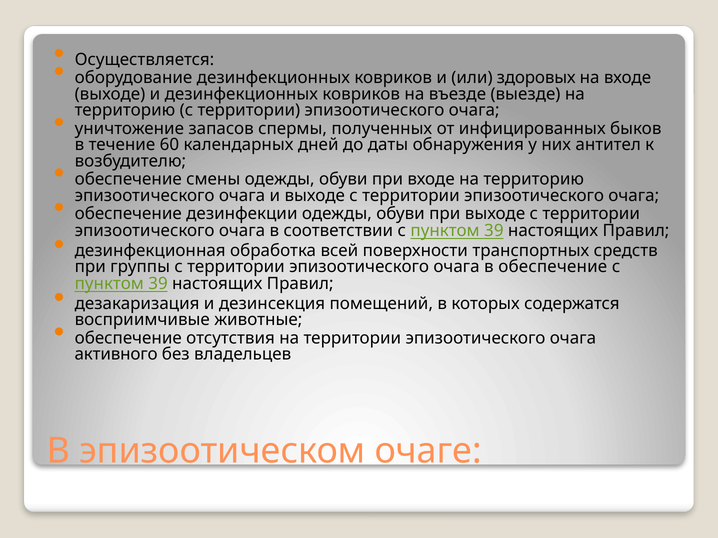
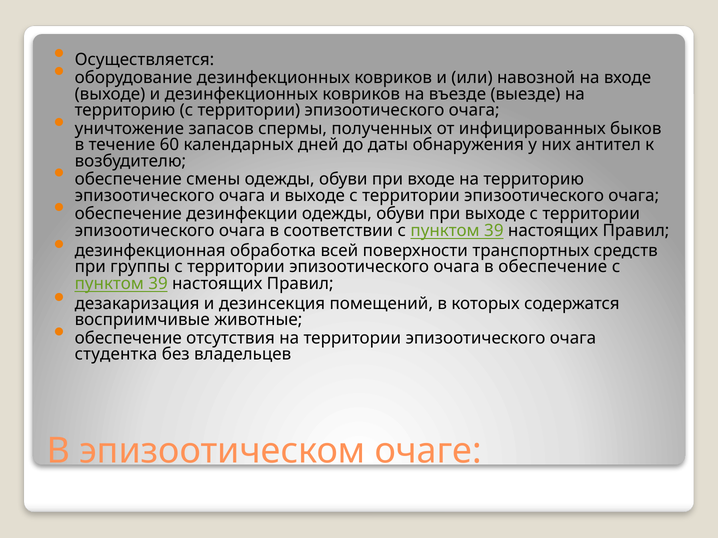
здоровых: здоровых -> навозной
активного: активного -> студентка
